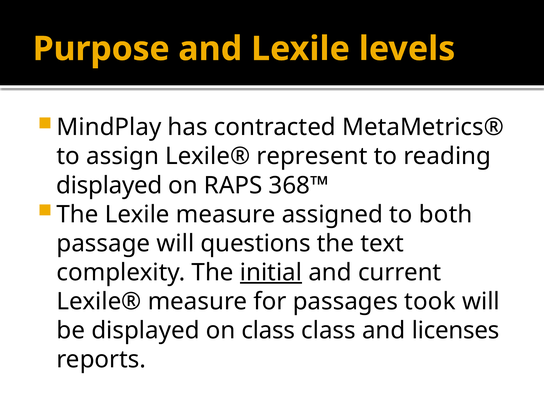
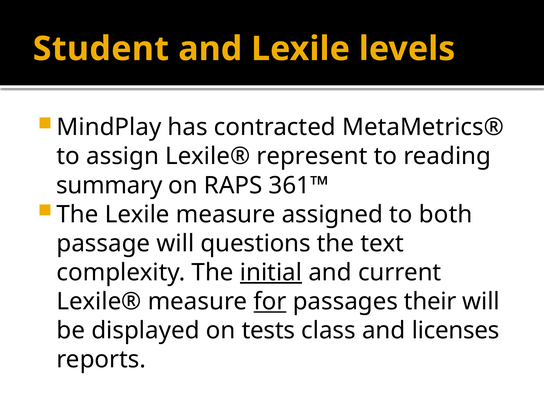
Purpose: Purpose -> Student
displayed at (109, 185): displayed -> summary
368™: 368™ -> 361™
for underline: none -> present
took: took -> their
on class: class -> tests
